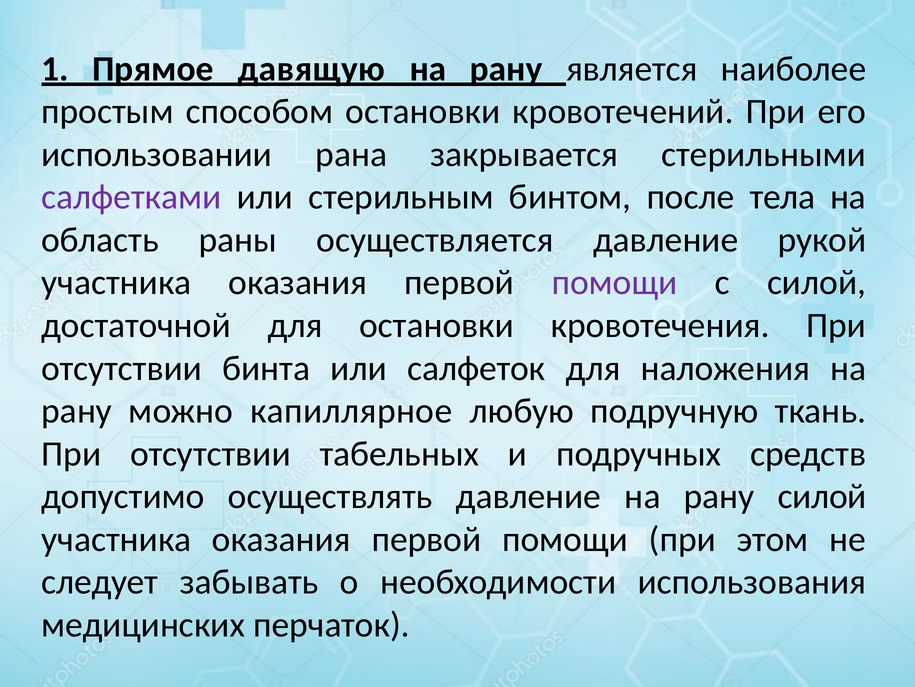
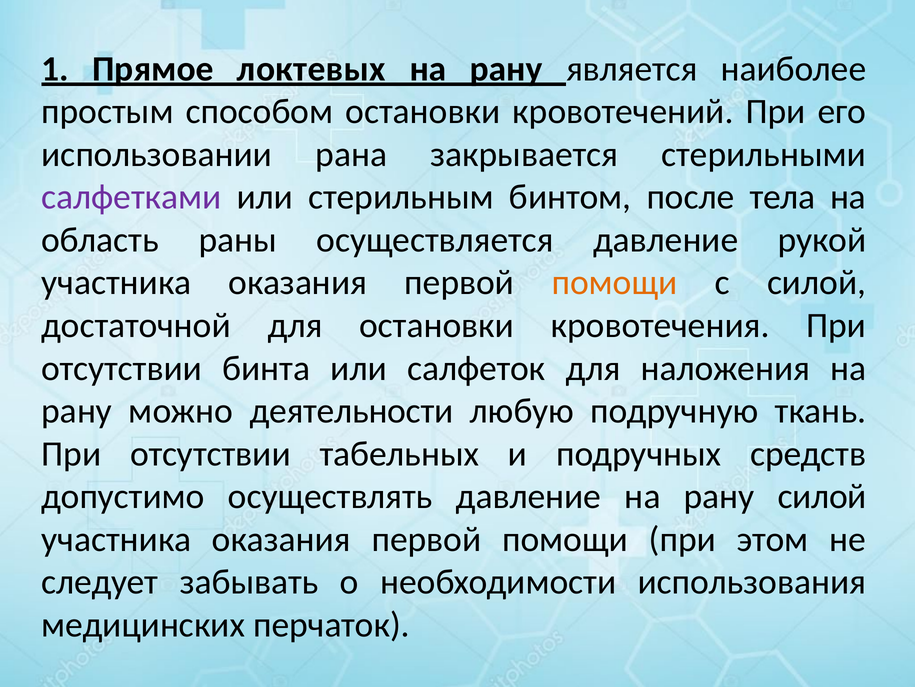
давящую: давящую -> локтевых
помощи at (614, 282) colour: purple -> orange
капиллярное: капиллярное -> деятельности
